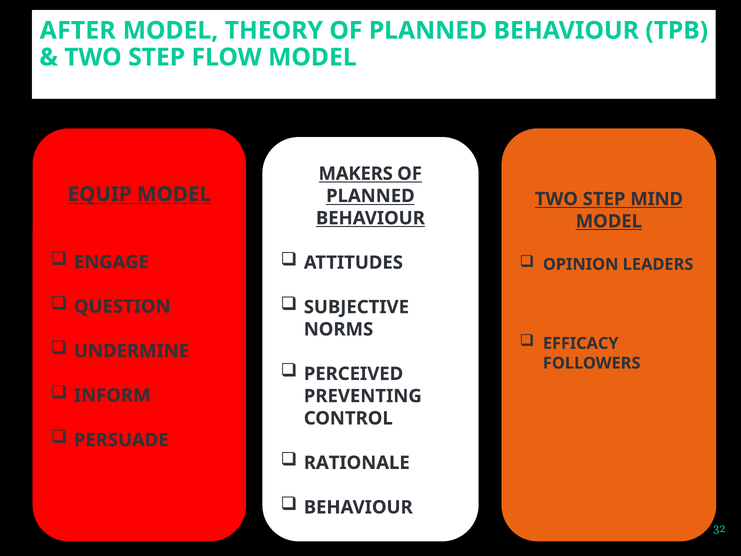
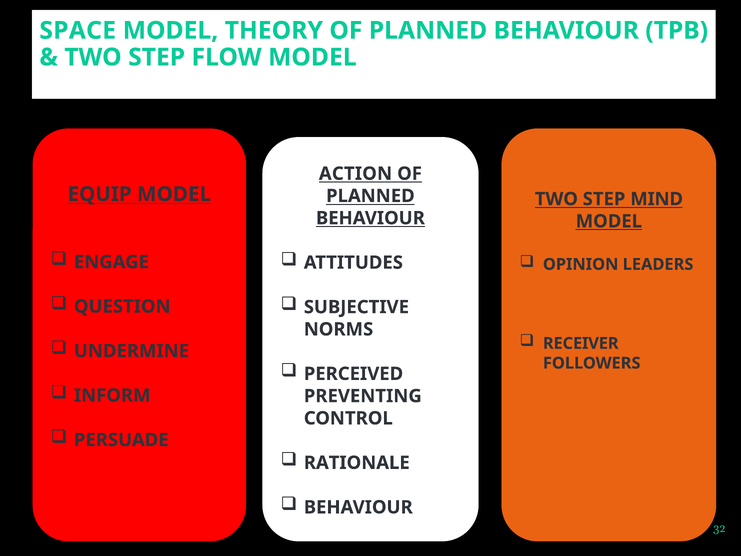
AFTER: AFTER -> SPACE
MAKERS: MAKERS -> ACTION
EFFICACY: EFFICACY -> RECEIVER
